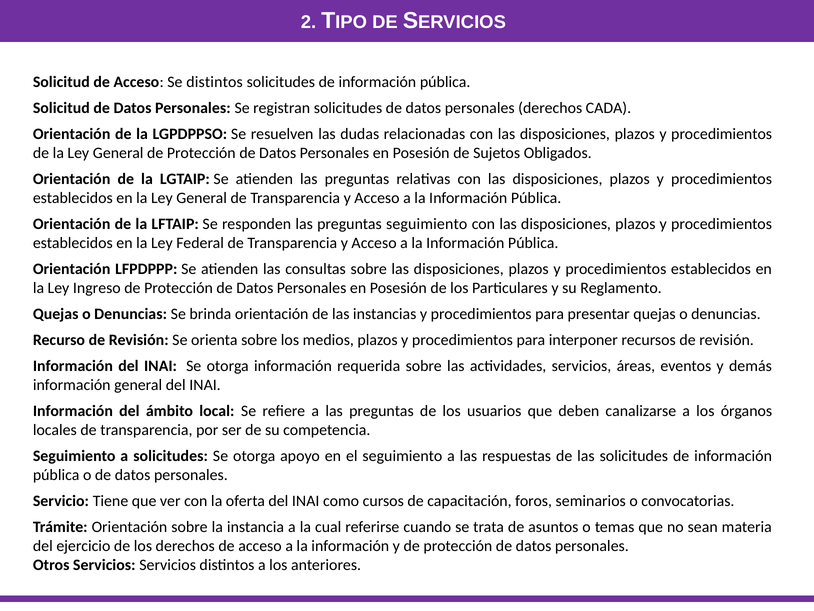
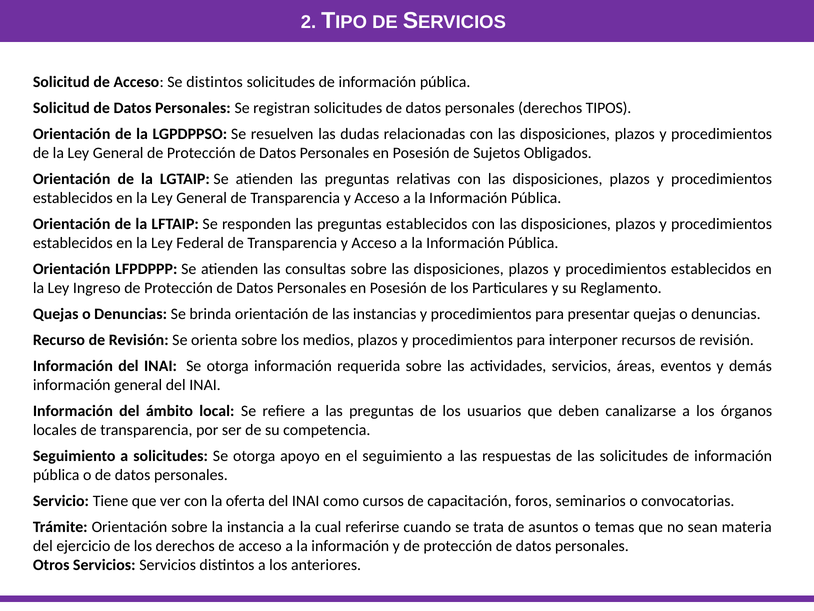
CADA: CADA -> TIPOS
preguntas seguimiento: seguimiento -> establecidos
